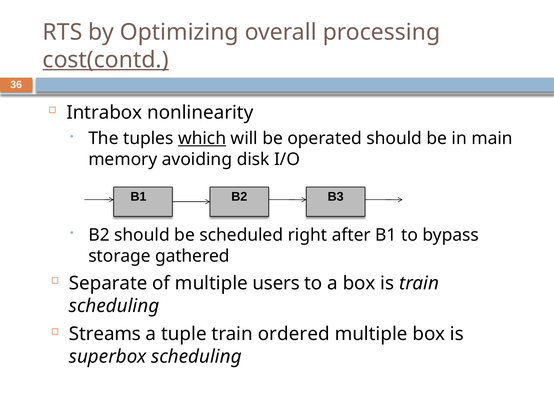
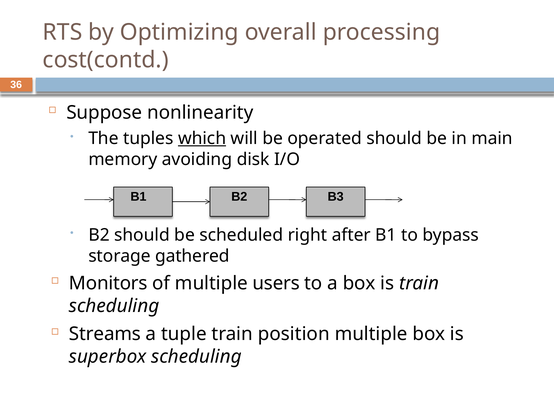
cost(contd underline: present -> none
Intrabox: Intrabox -> Suppose
Separate: Separate -> Monitors
ordered: ordered -> position
